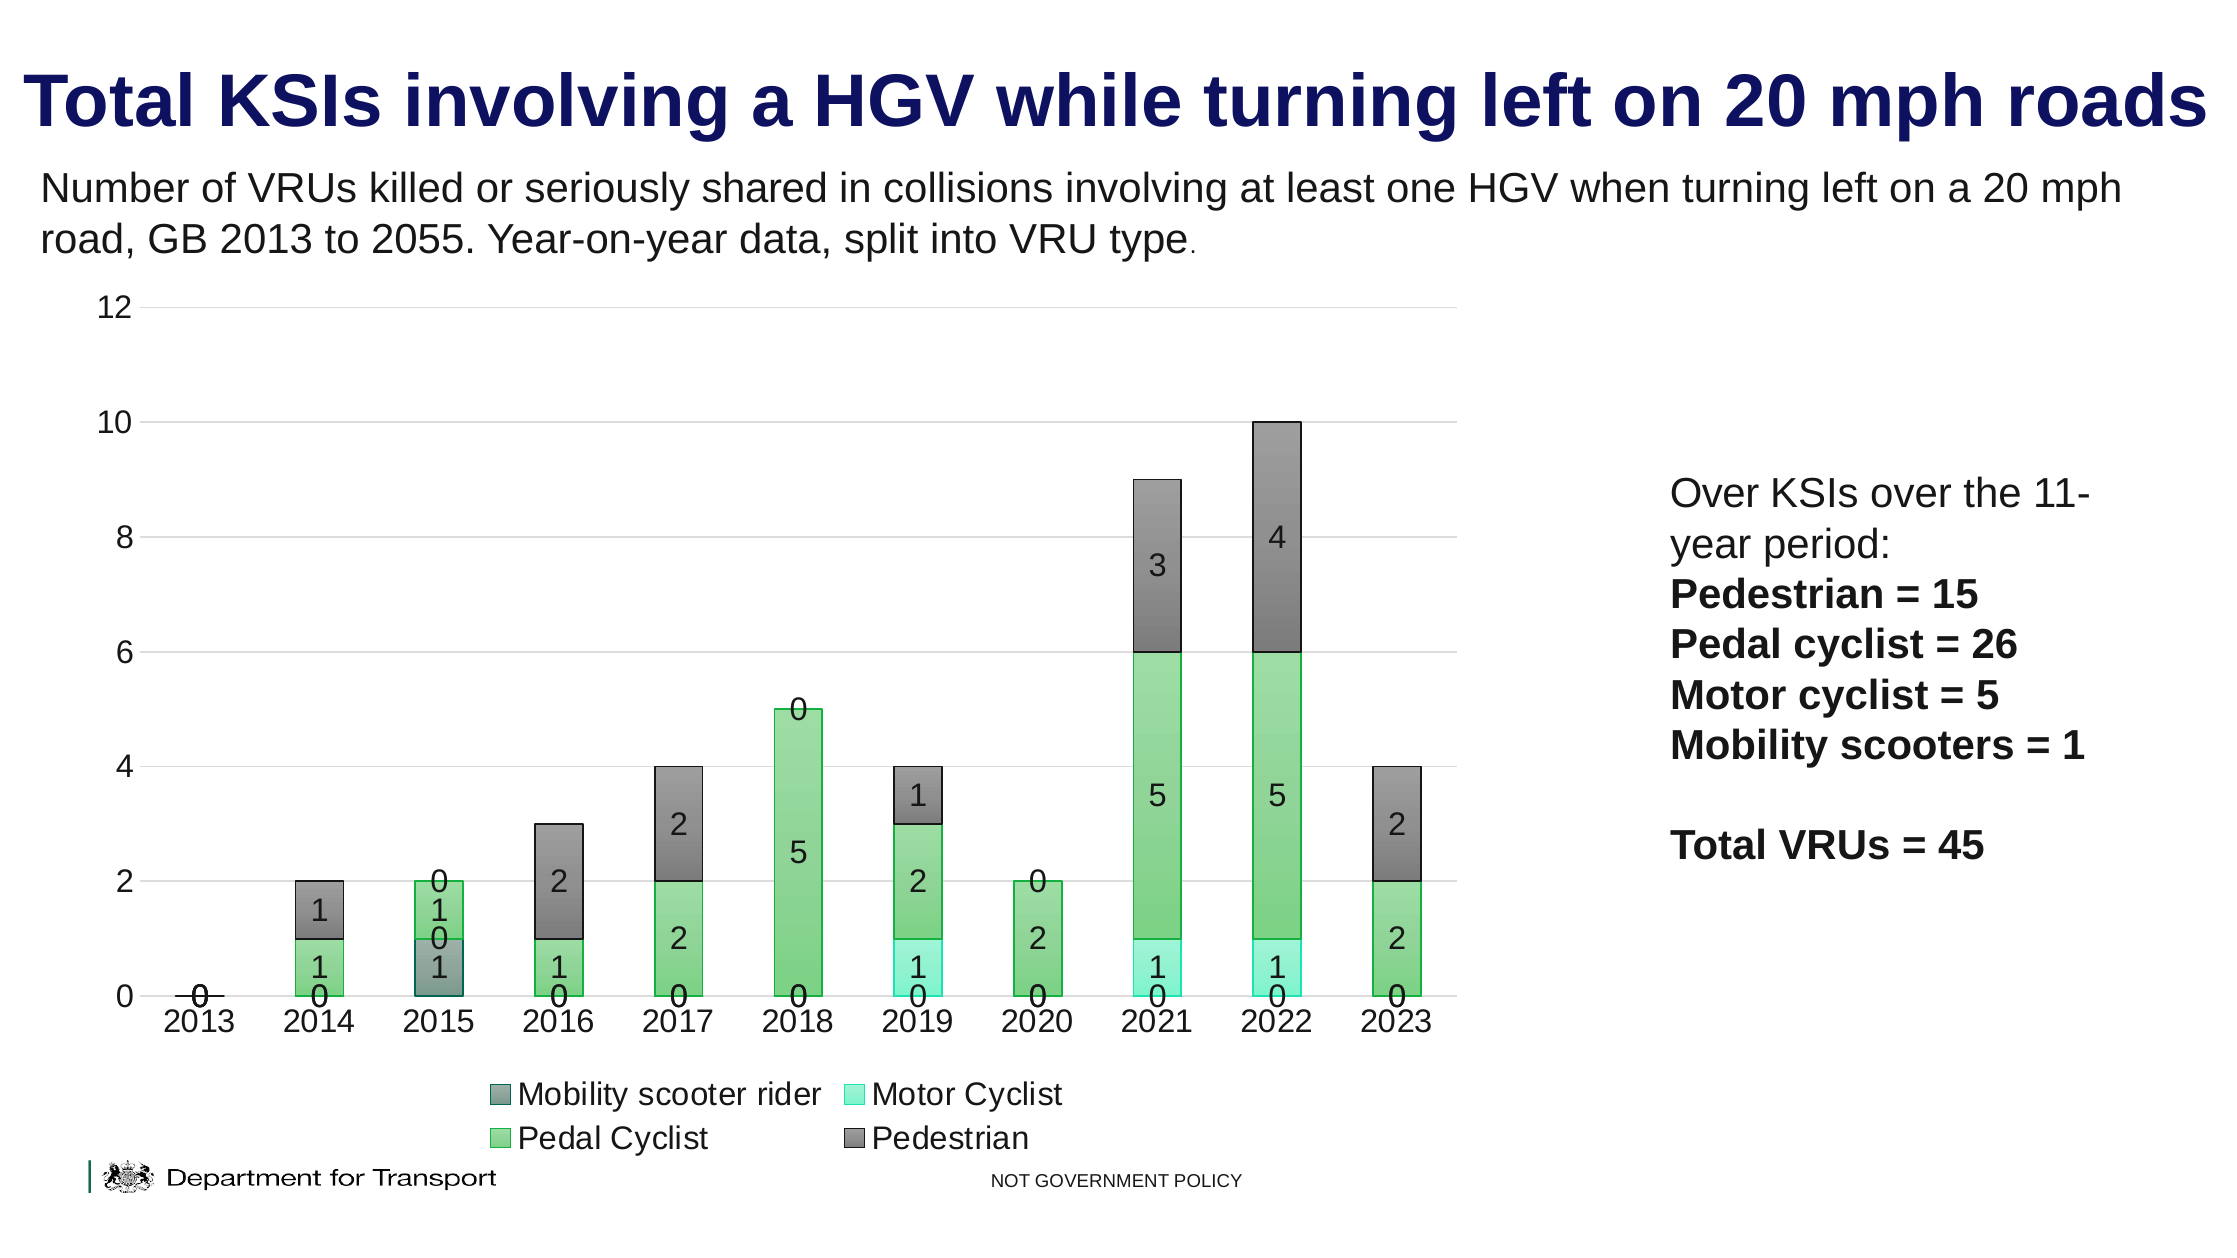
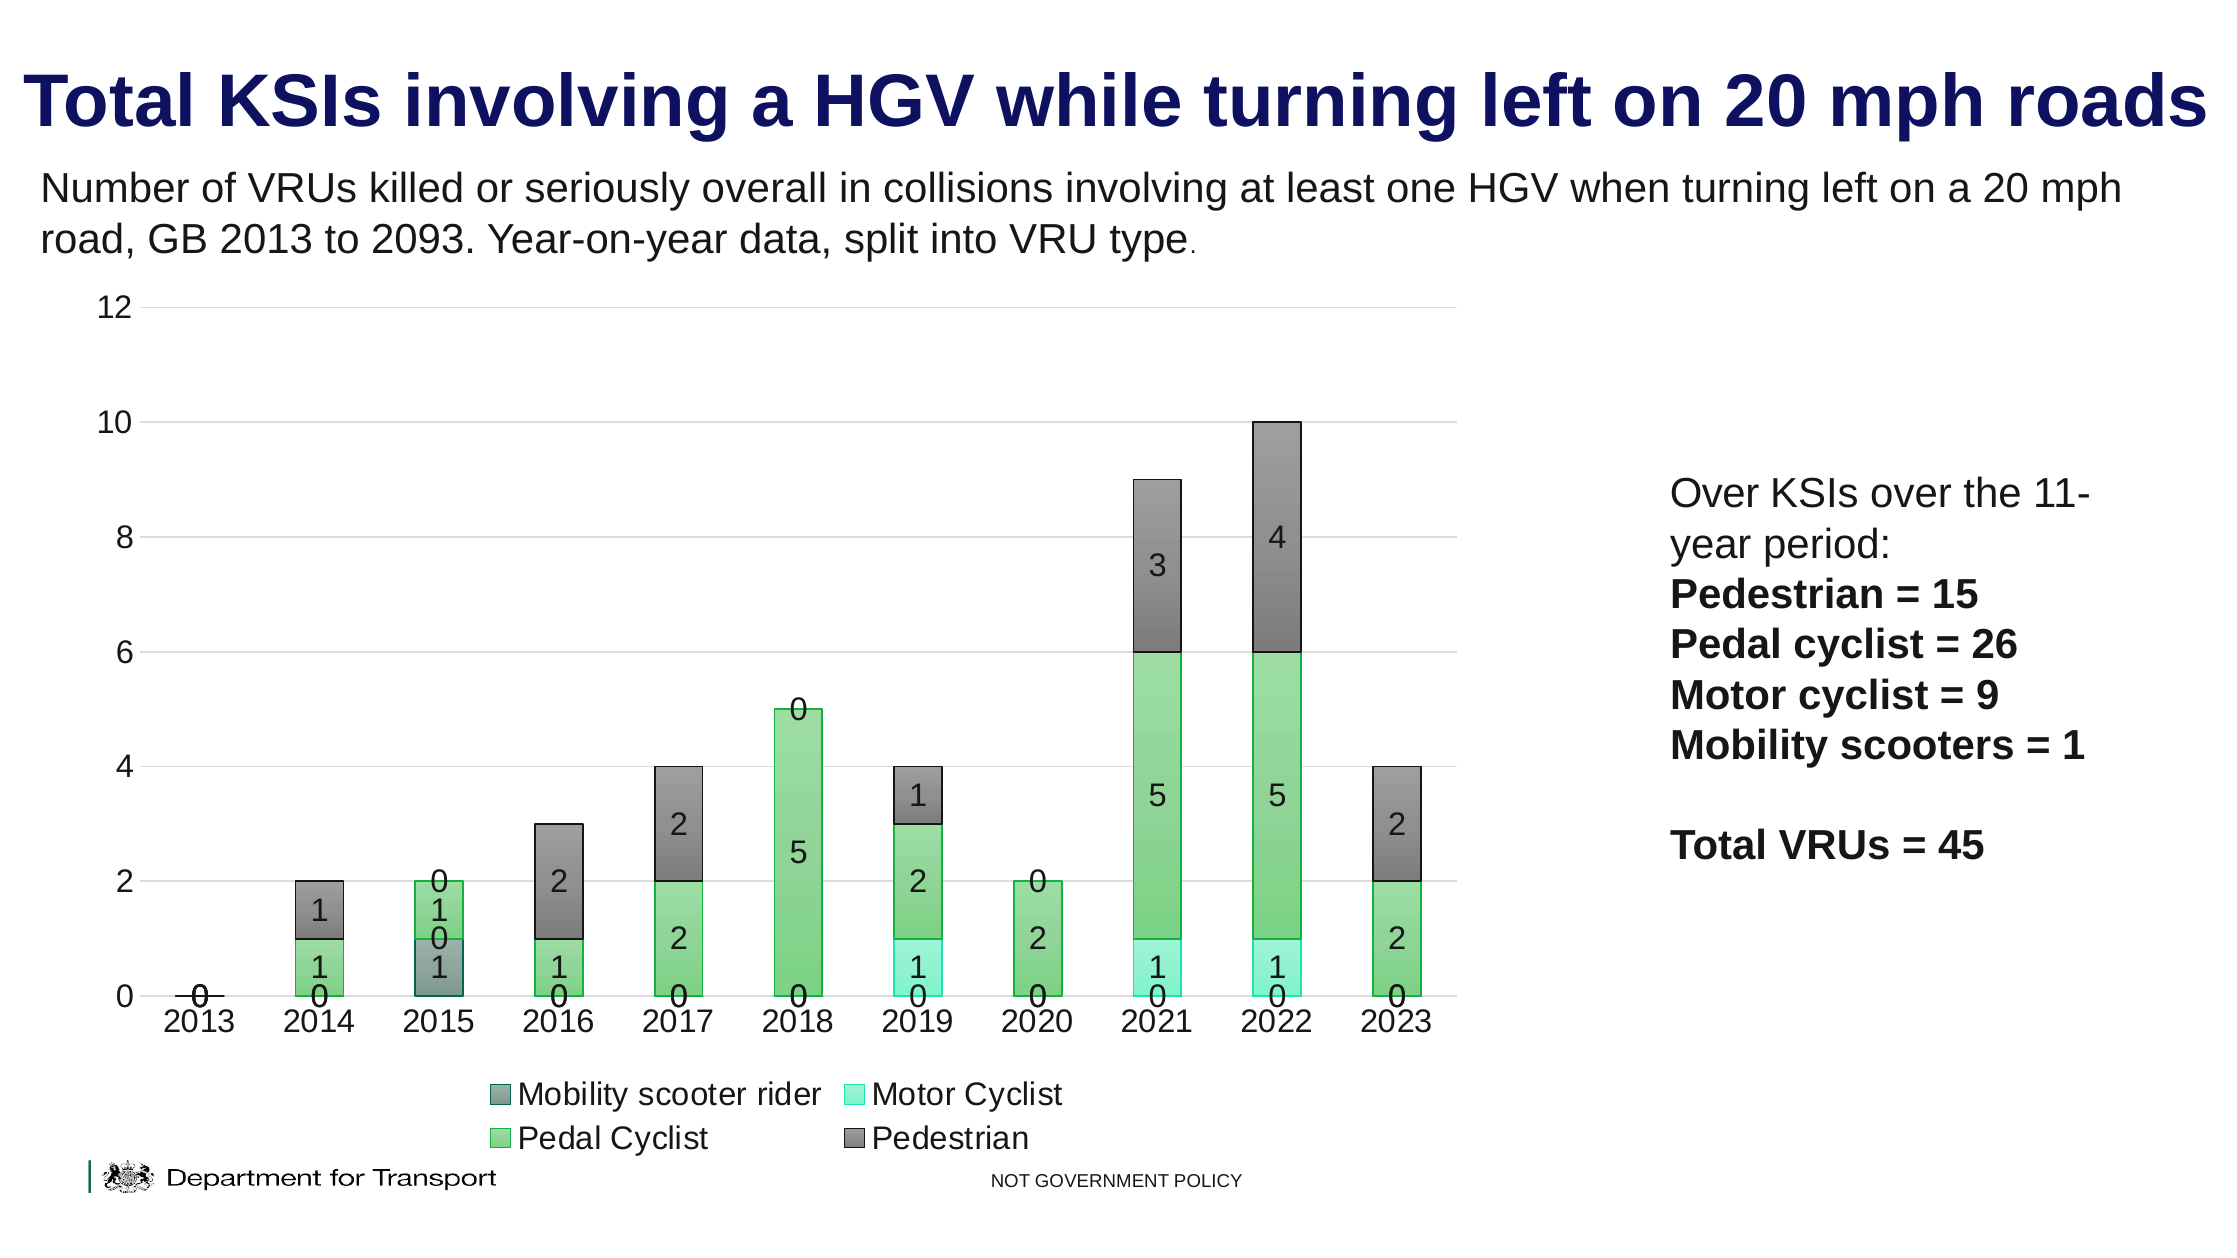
shared: shared -> overall
2055: 2055 -> 2093
5 at (1988, 695): 5 -> 9
